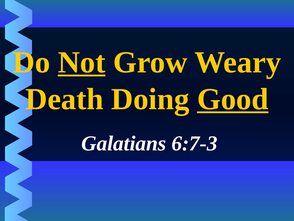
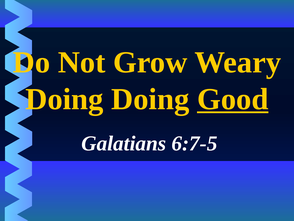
Not underline: present -> none
Death at (64, 99): Death -> Doing
6:7-3: 6:7-3 -> 6:7-5
